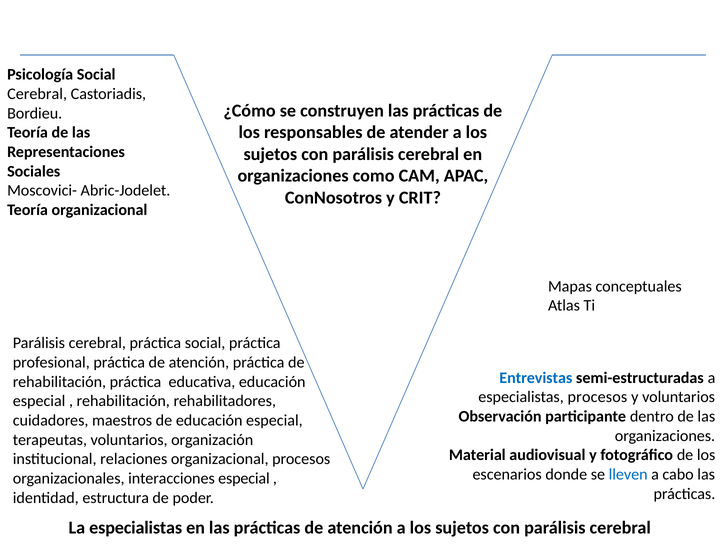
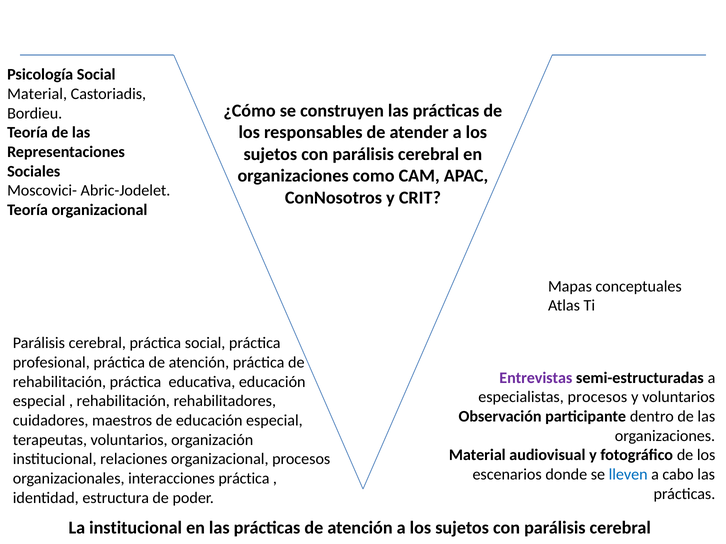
Cerebral at (37, 94): Cerebral -> Material
Entrevistas colour: blue -> purple
interacciones especial: especial -> práctica
La especialistas: especialistas -> institucional
